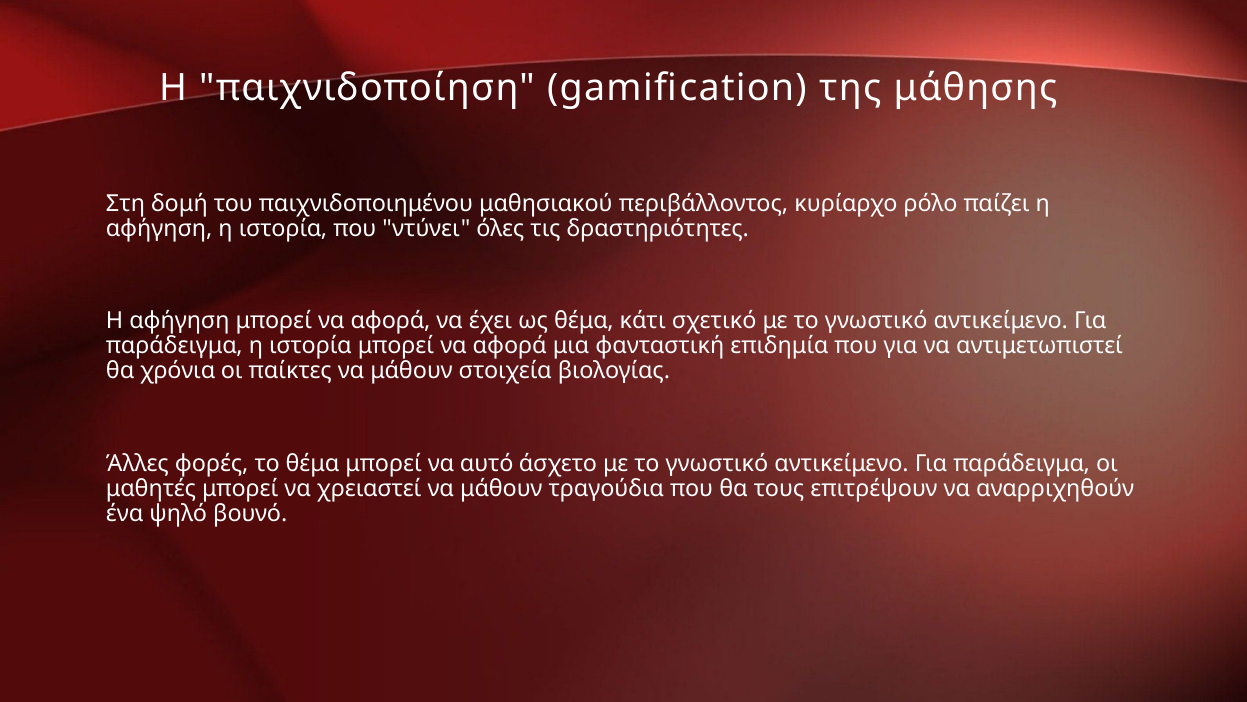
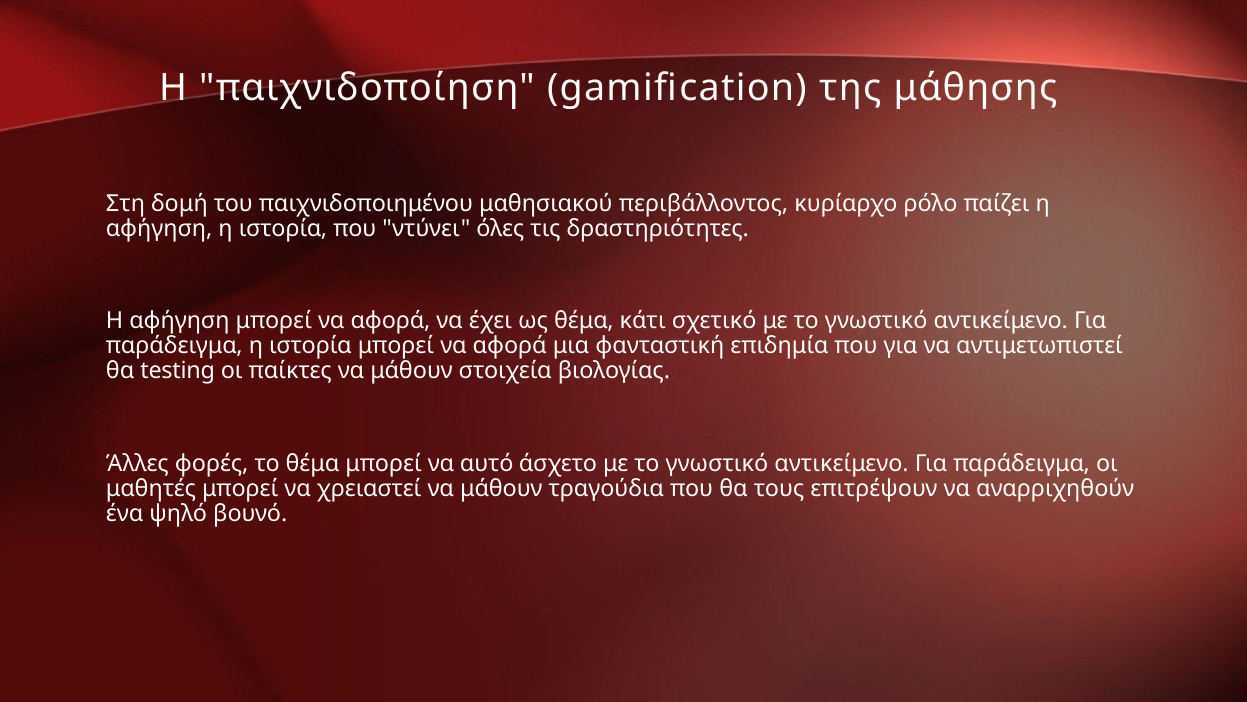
χρόνια: χρόνια -> testing
